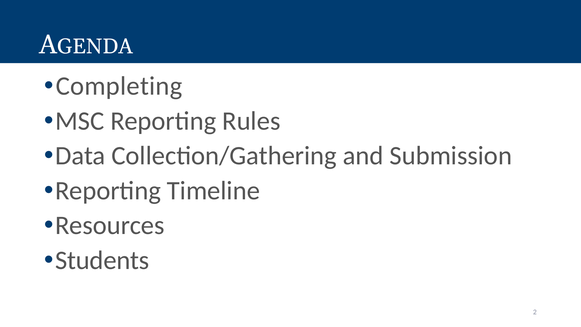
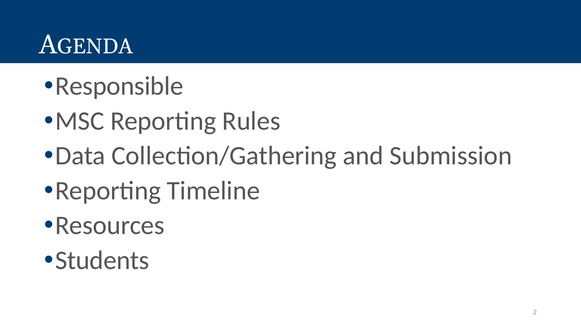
Completing: Completing -> Responsible
